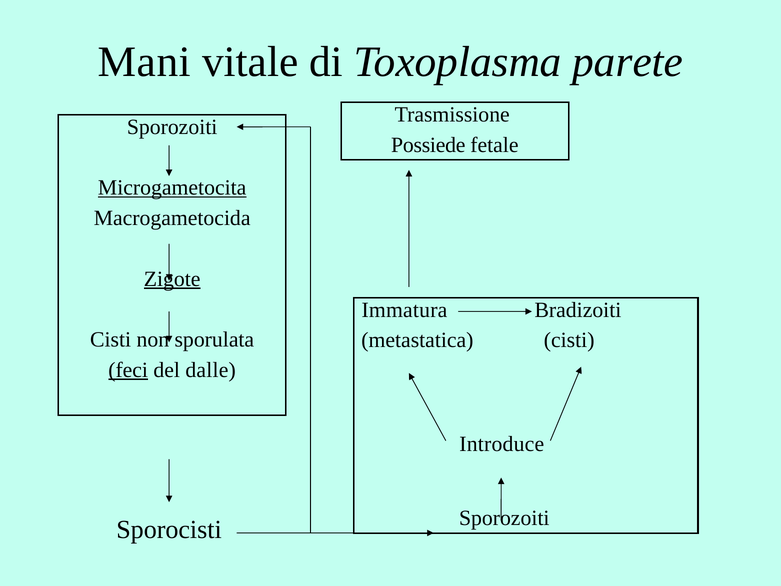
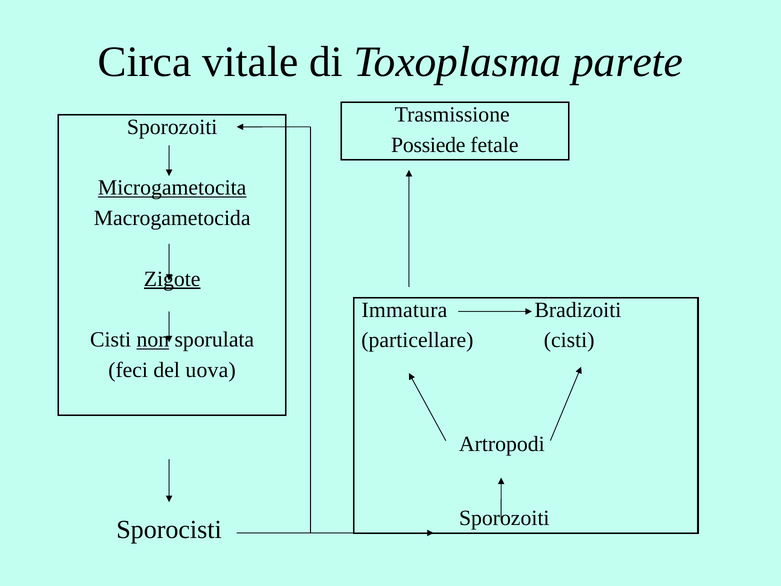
Mani: Mani -> Circa
non underline: none -> present
metastatica: metastatica -> particellare
feci underline: present -> none
dalle: dalle -> uova
Introduce: Introduce -> Artropodi
